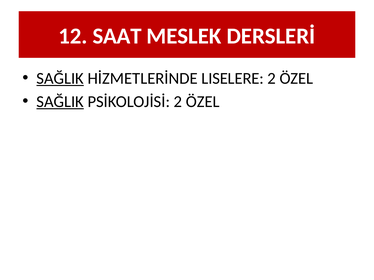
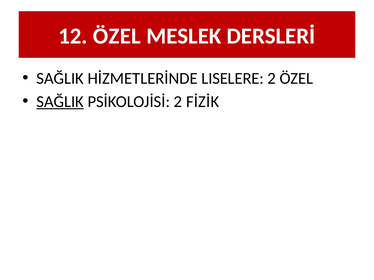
12 SAAT: SAAT -> ÖZEL
SAĞLIK at (60, 78) underline: present -> none
PSİKOLOJİSİ 2 ÖZEL: ÖZEL -> FİZİK
